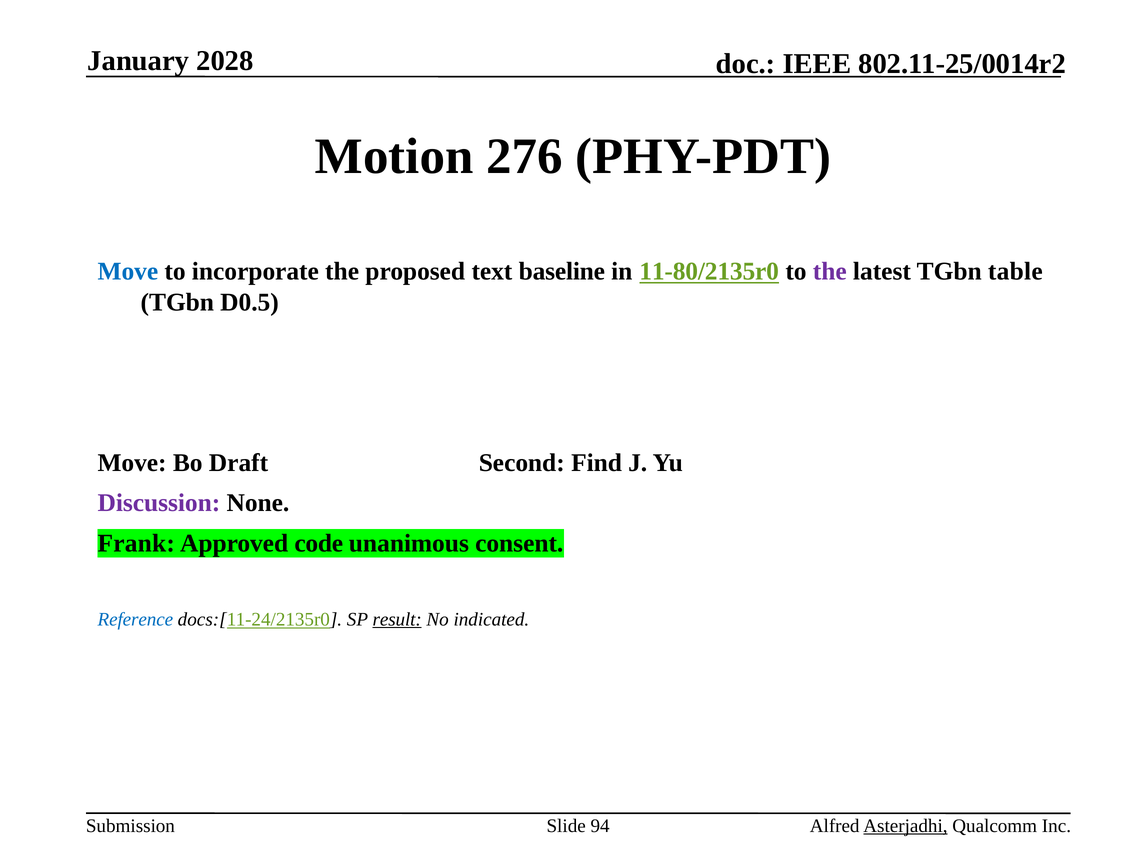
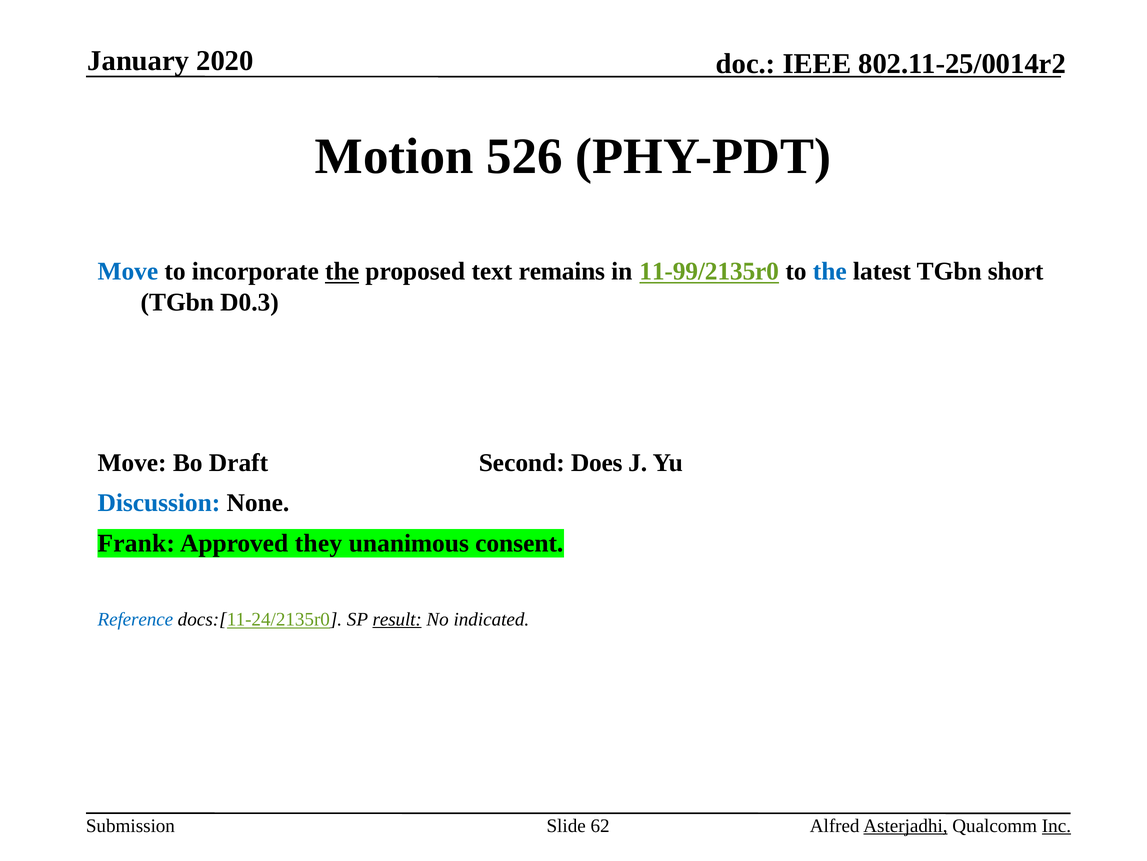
2028: 2028 -> 2020
276: 276 -> 526
the at (342, 271) underline: none -> present
baseline: baseline -> remains
11-80/2135r0: 11-80/2135r0 -> 11-99/2135r0
the at (830, 271) colour: purple -> blue
table: table -> short
D0.5: D0.5 -> D0.3
Find: Find -> Does
Discussion colour: purple -> blue
code: code -> they
94: 94 -> 62
Inc underline: none -> present
